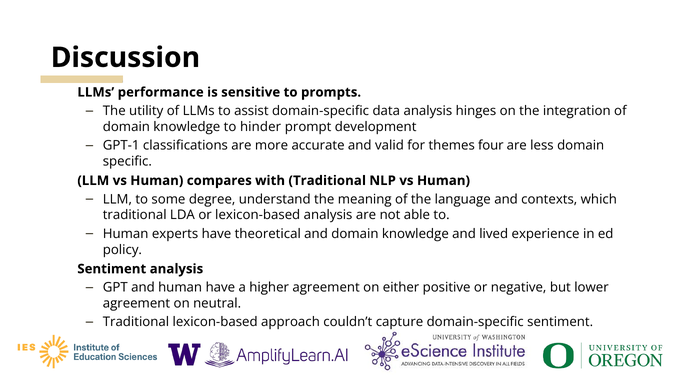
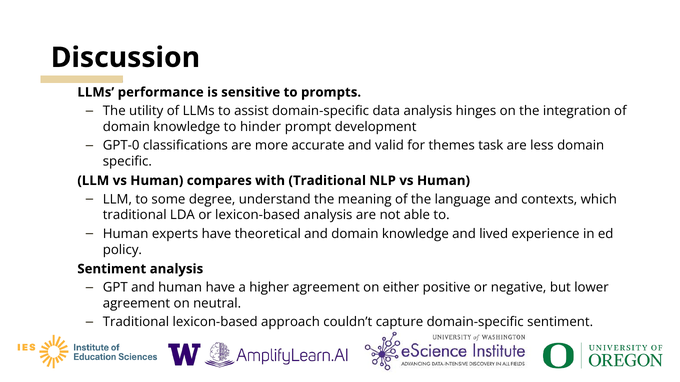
GPT-1: GPT-1 -> GPT-0
four: four -> task
